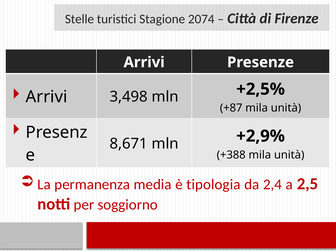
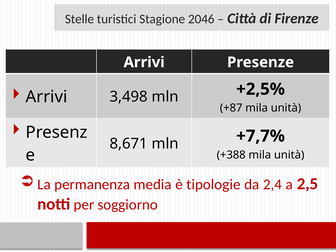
2074: 2074 -> 2046
+2,9%: +2,9% -> +7,7%
tipologia: tipologia -> tipologie
